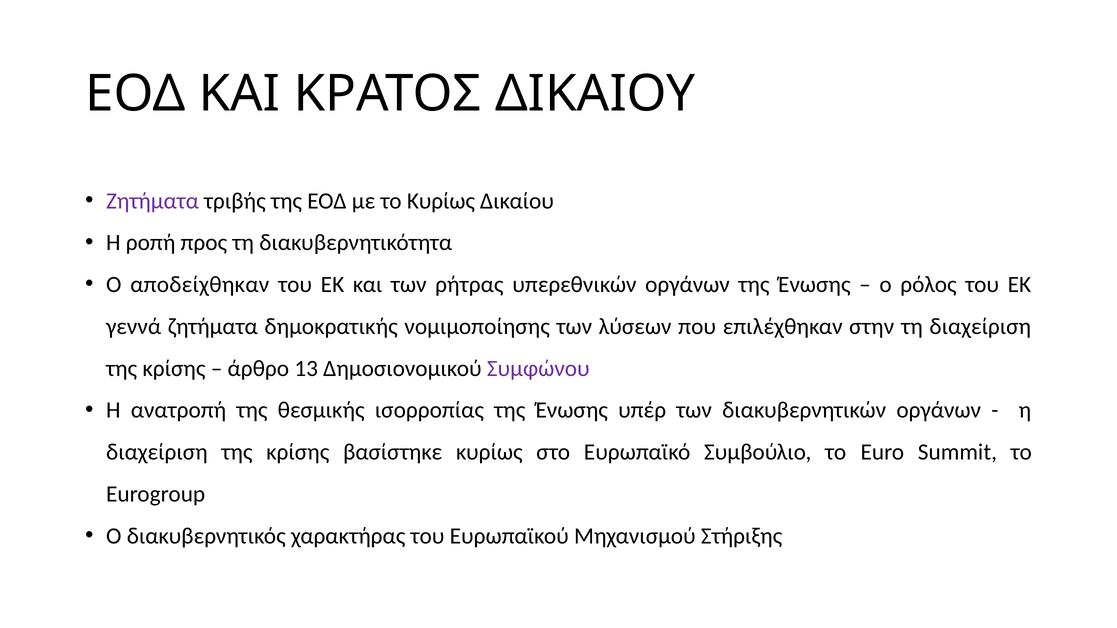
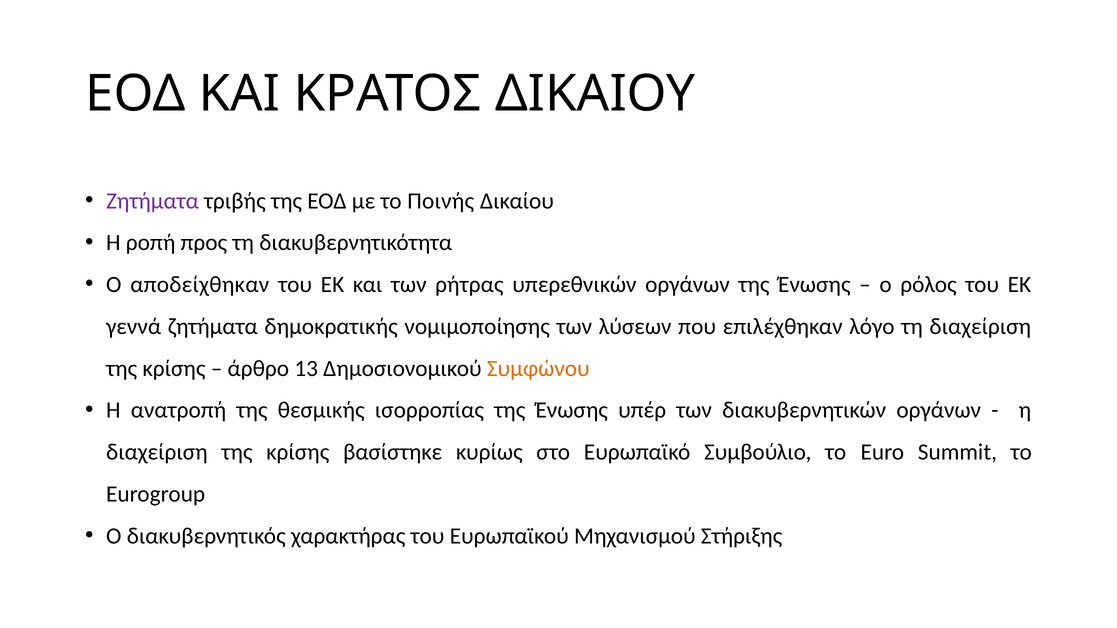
το Κυρίως: Κυρίως -> Ποινής
στην: στην -> λόγο
Συμφώνου colour: purple -> orange
